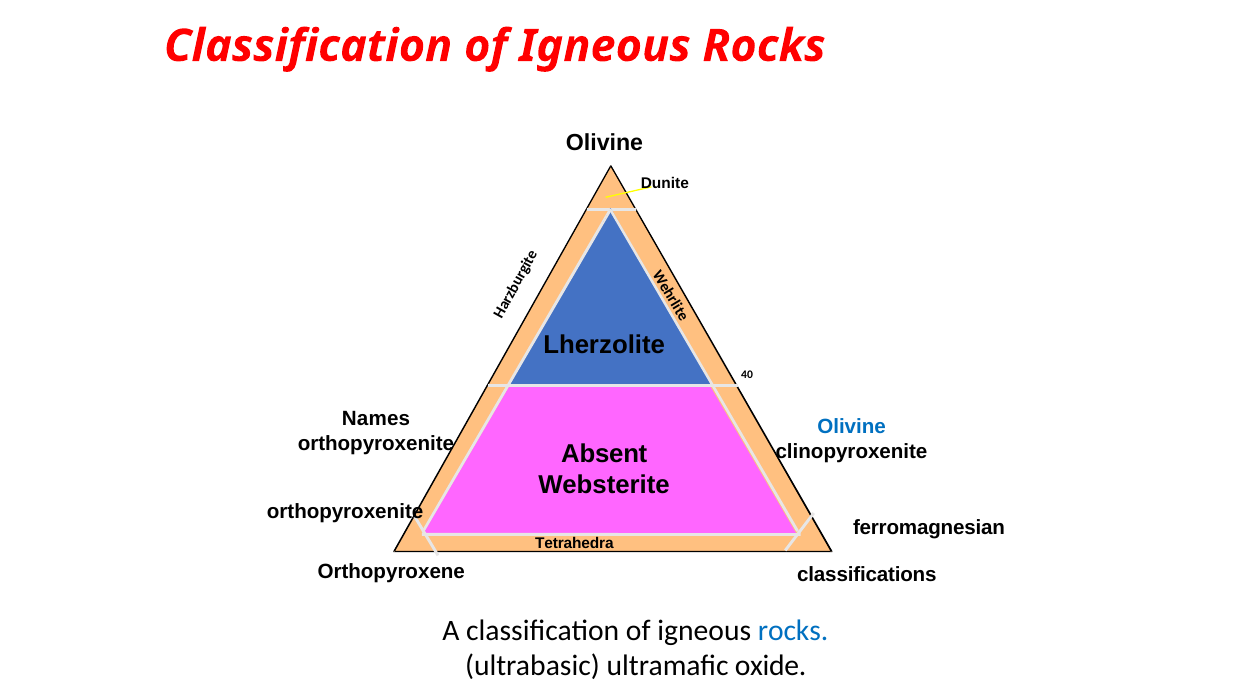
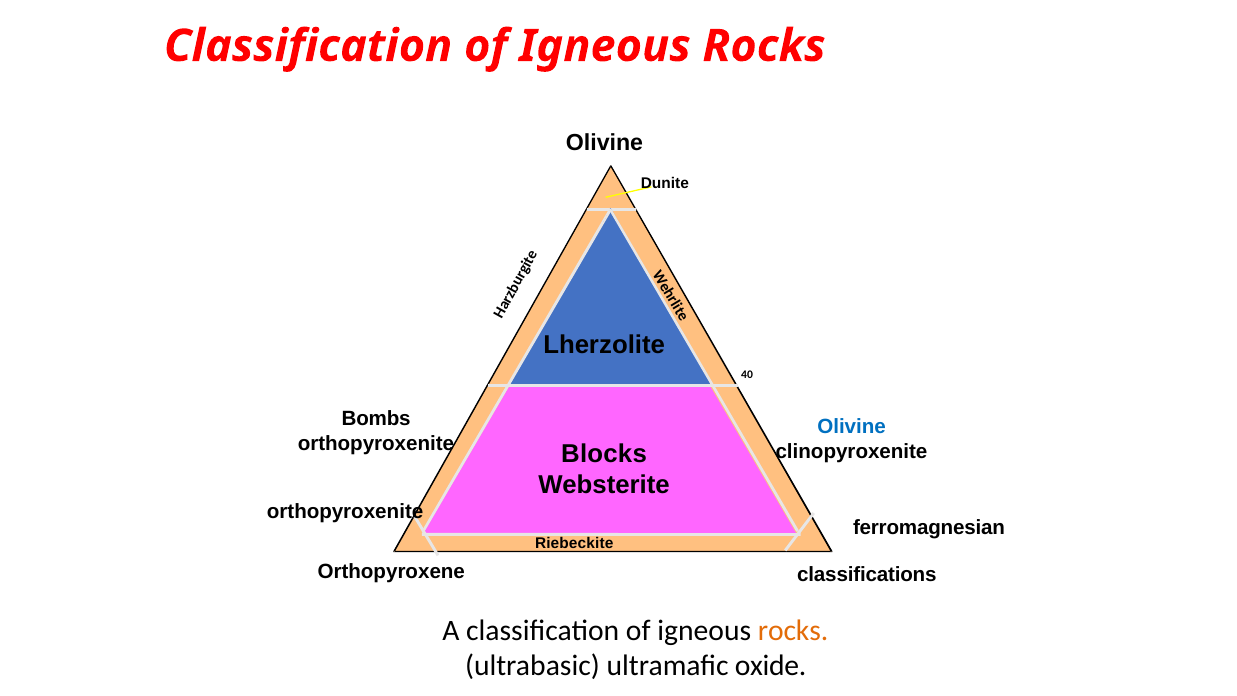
Names: Names -> Bombs
Absent: Absent -> Blocks
Tetrahedra: Tetrahedra -> Riebeckite
rocks at (793, 630) colour: blue -> orange
